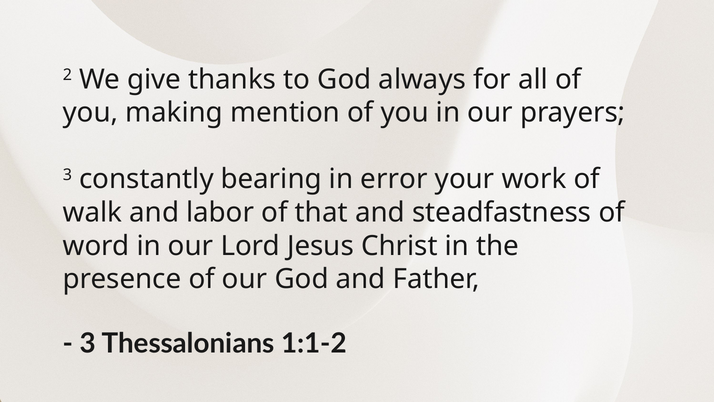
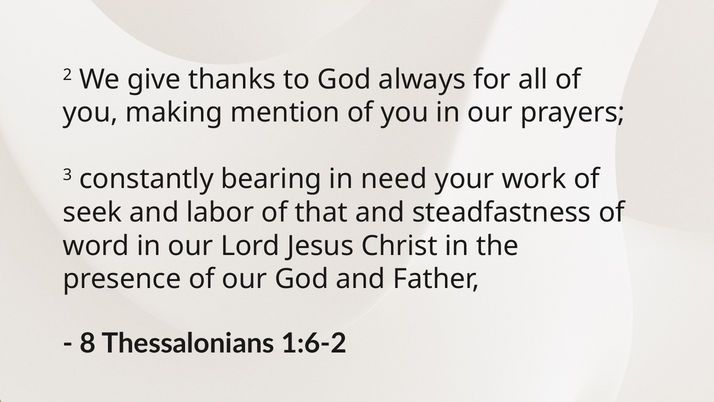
error: error -> need
walk: walk -> seek
3 at (88, 343): 3 -> 8
1:1-2: 1:1-2 -> 1:6-2
